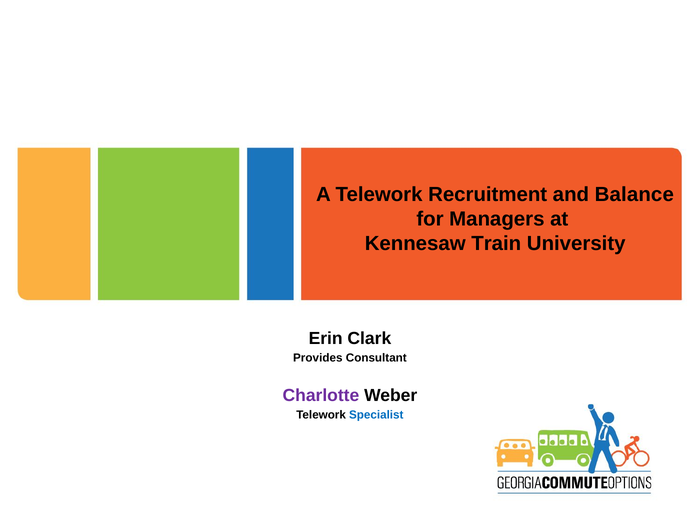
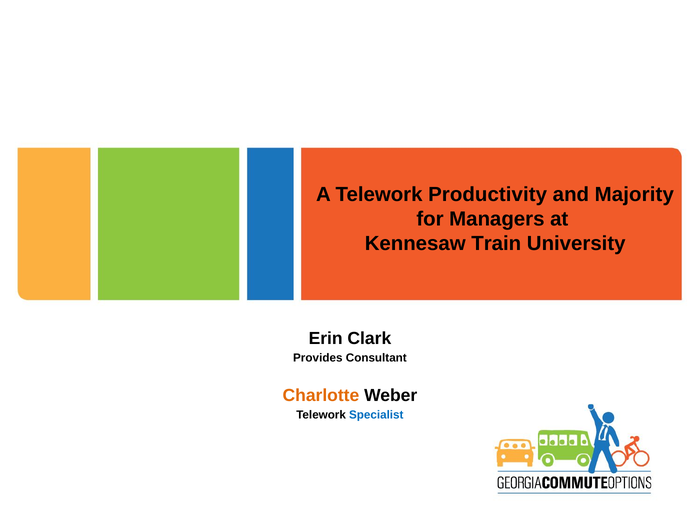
Recruitment: Recruitment -> Productivity
Balance: Balance -> Majority
Charlotte colour: purple -> orange
